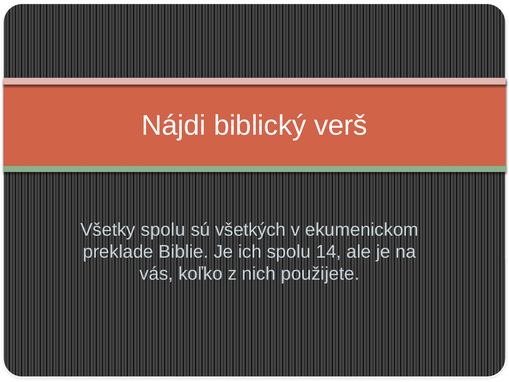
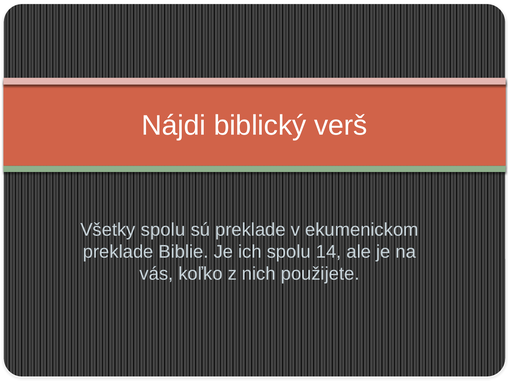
sú všetkých: všetkých -> preklade
